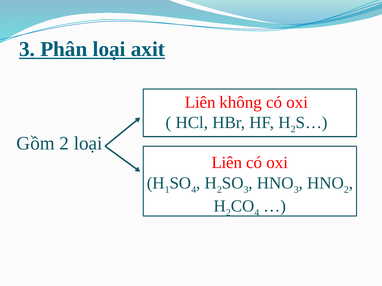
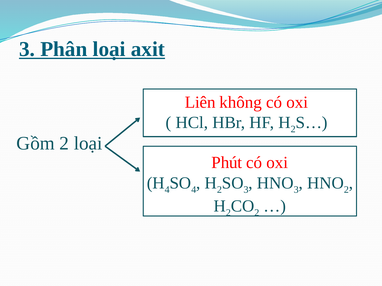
Liên at (227, 163): Liên -> Phút
1 at (167, 190): 1 -> 4
4 at (257, 213): 4 -> 2
